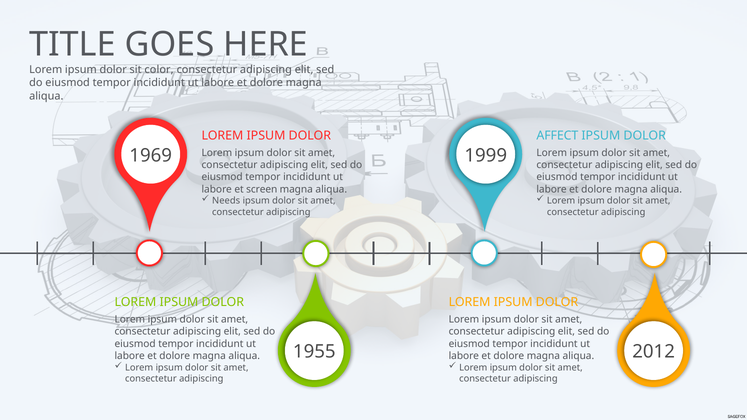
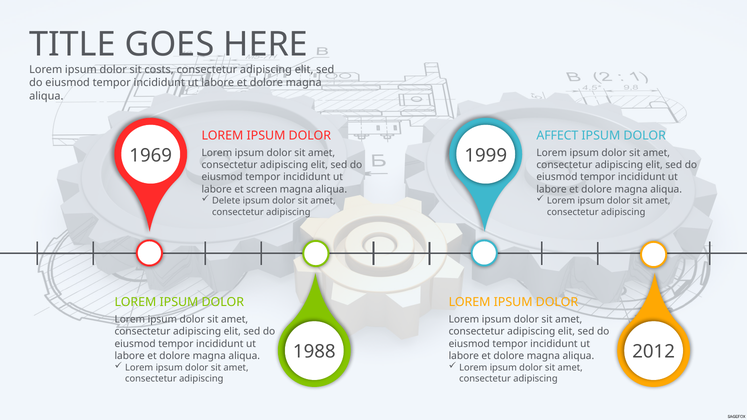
color: color -> costs
Needs: Needs -> Delete
1955: 1955 -> 1988
